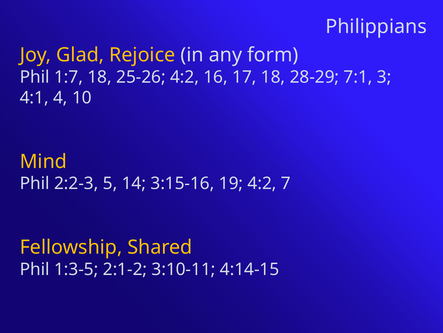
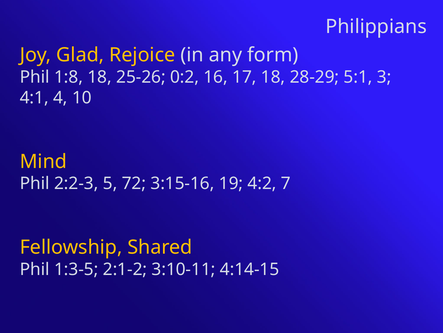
1:7: 1:7 -> 1:8
25-26 4:2: 4:2 -> 0:2
7:1: 7:1 -> 5:1
14: 14 -> 72
